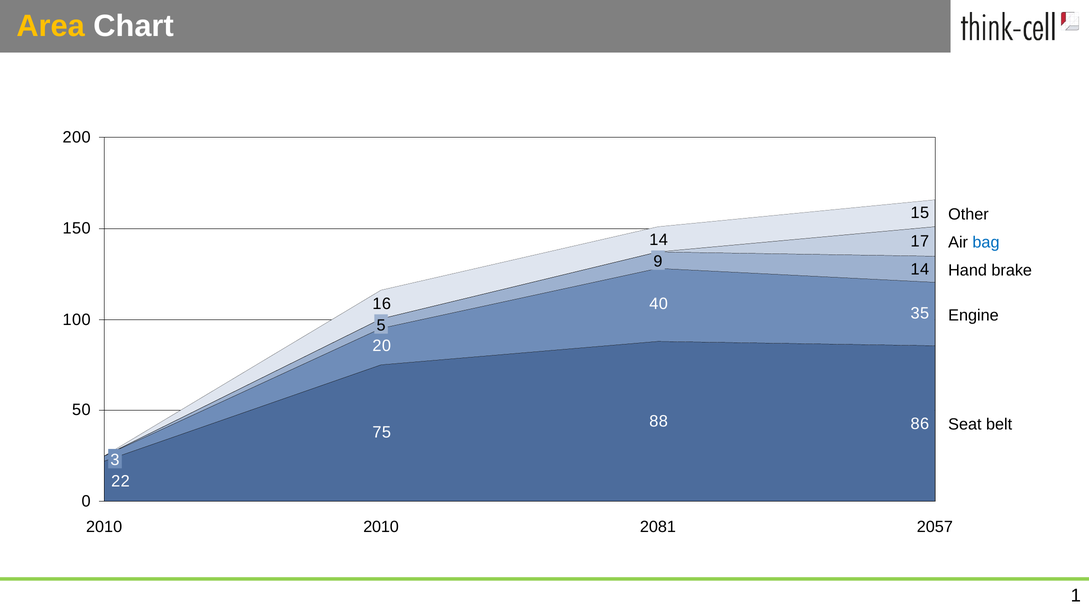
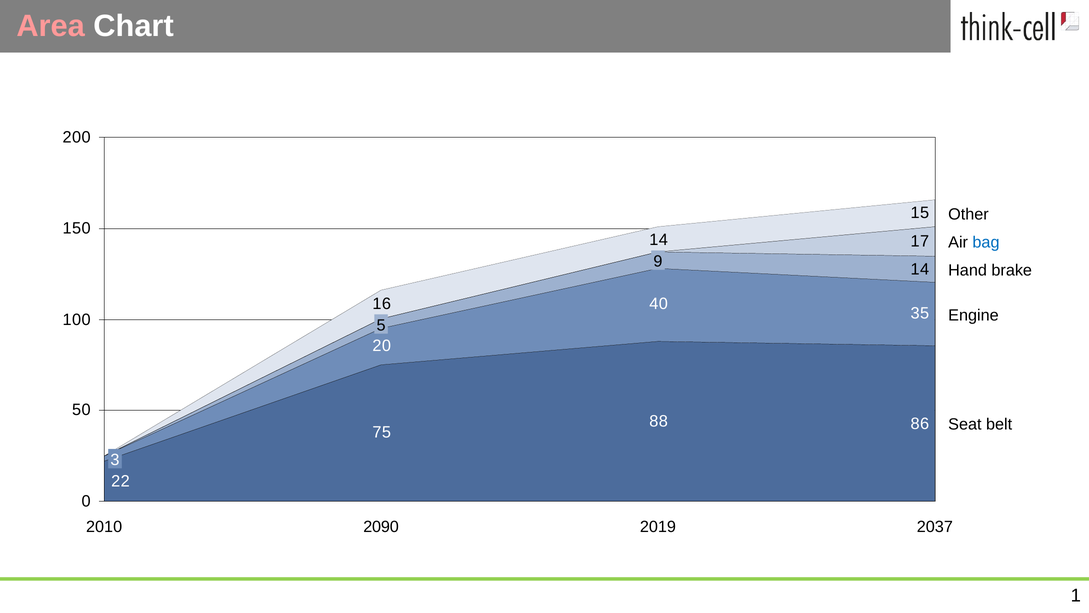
Area colour: yellow -> pink
2010 at (381, 526): 2010 -> 2090
2081: 2081 -> 2019
2057: 2057 -> 2037
